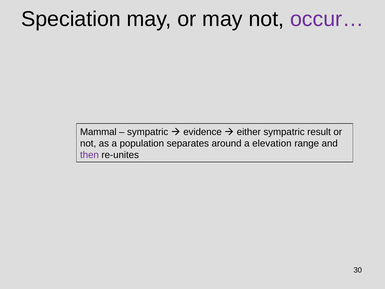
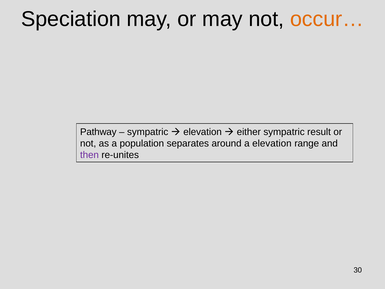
occur… colour: purple -> orange
Mammal: Mammal -> Pathway
evidence at (203, 132): evidence -> elevation
